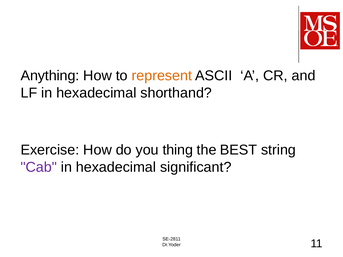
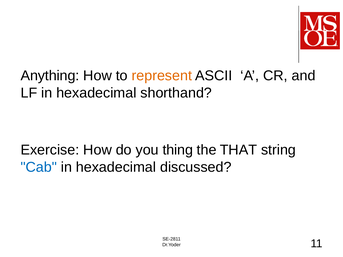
BEST: BEST -> THAT
Cab colour: purple -> blue
significant: significant -> discussed
